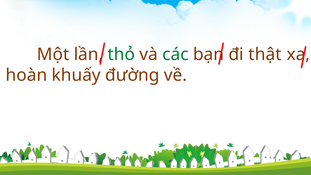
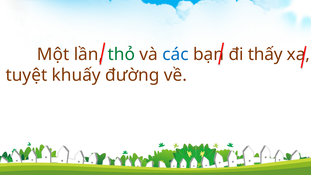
các colour: green -> blue
thật: thật -> thấy
hoàn: hoàn -> tuyệt
